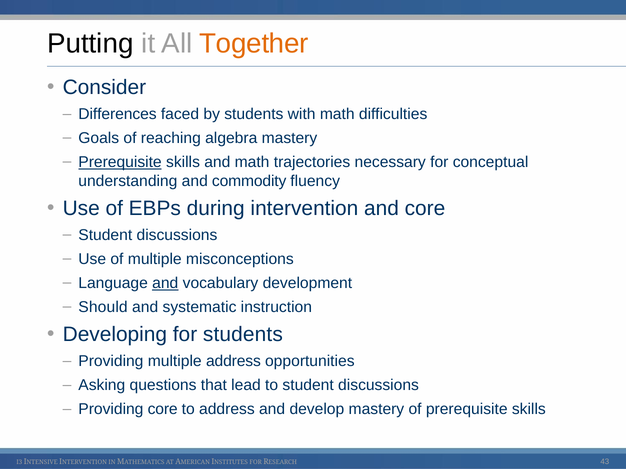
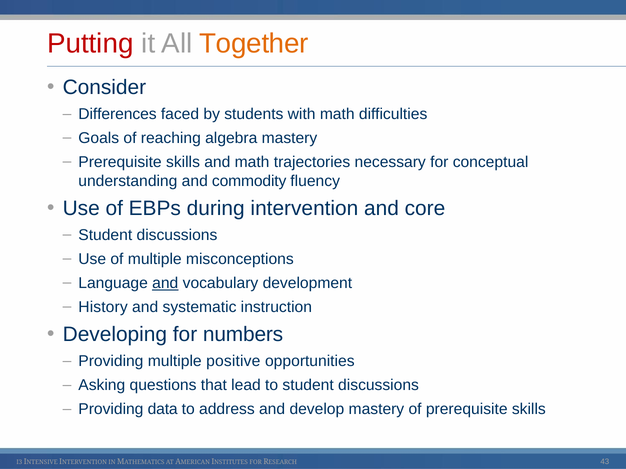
Putting colour: black -> red
Prerequisite at (120, 162) underline: present -> none
Should: Should -> History
for students: students -> numbers
multiple address: address -> positive
Providing core: core -> data
